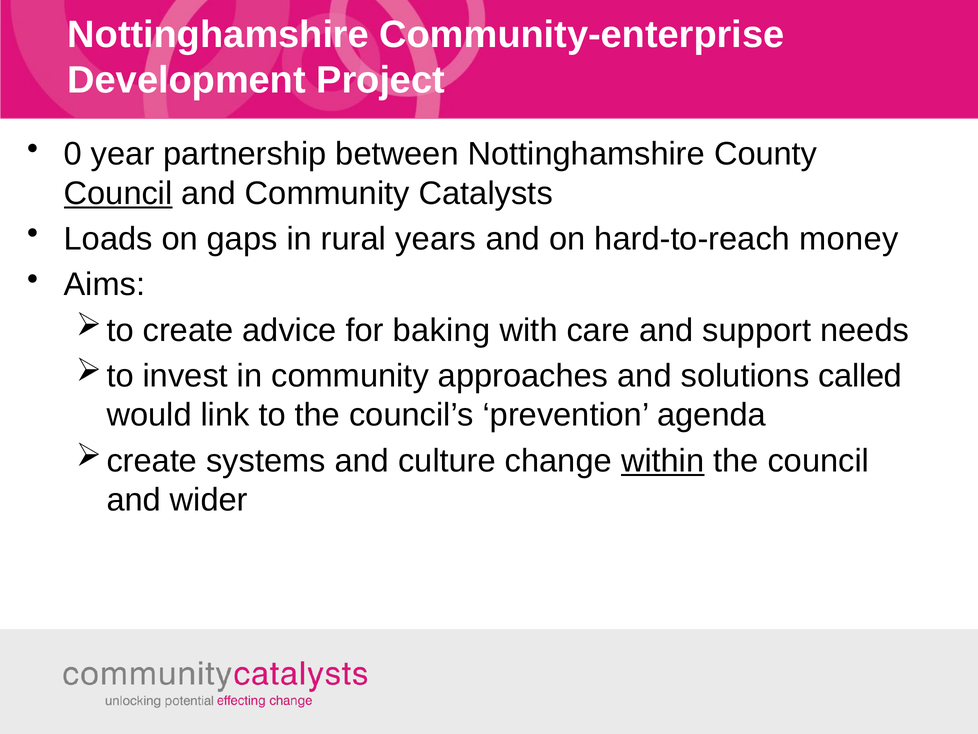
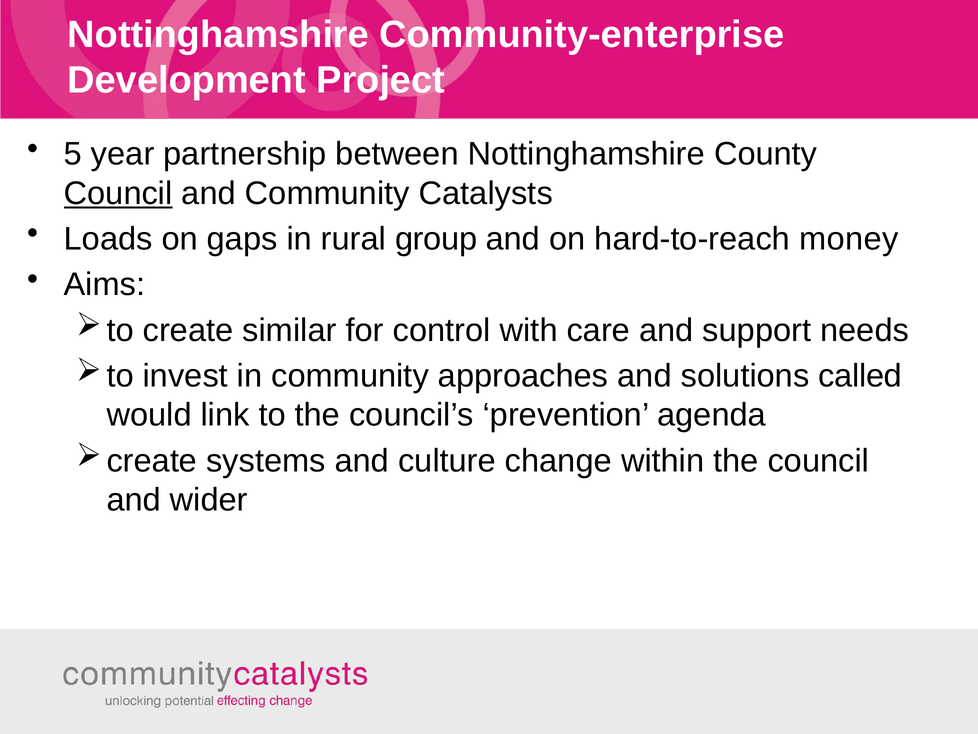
0: 0 -> 5
years: years -> group
advice: advice -> similar
baking: baking -> control
within underline: present -> none
